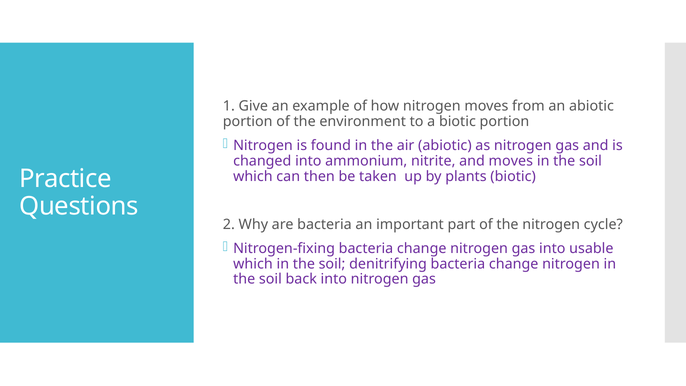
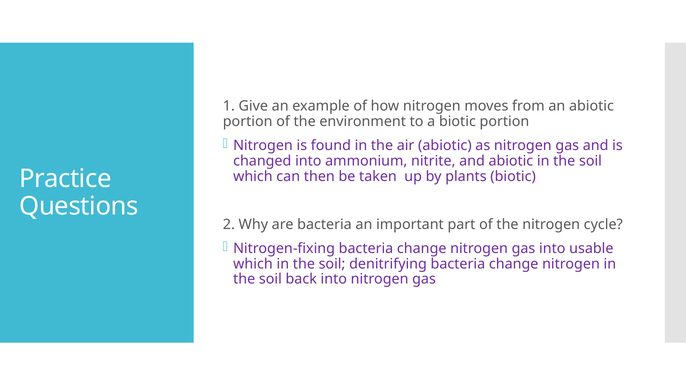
and moves: moves -> abiotic
